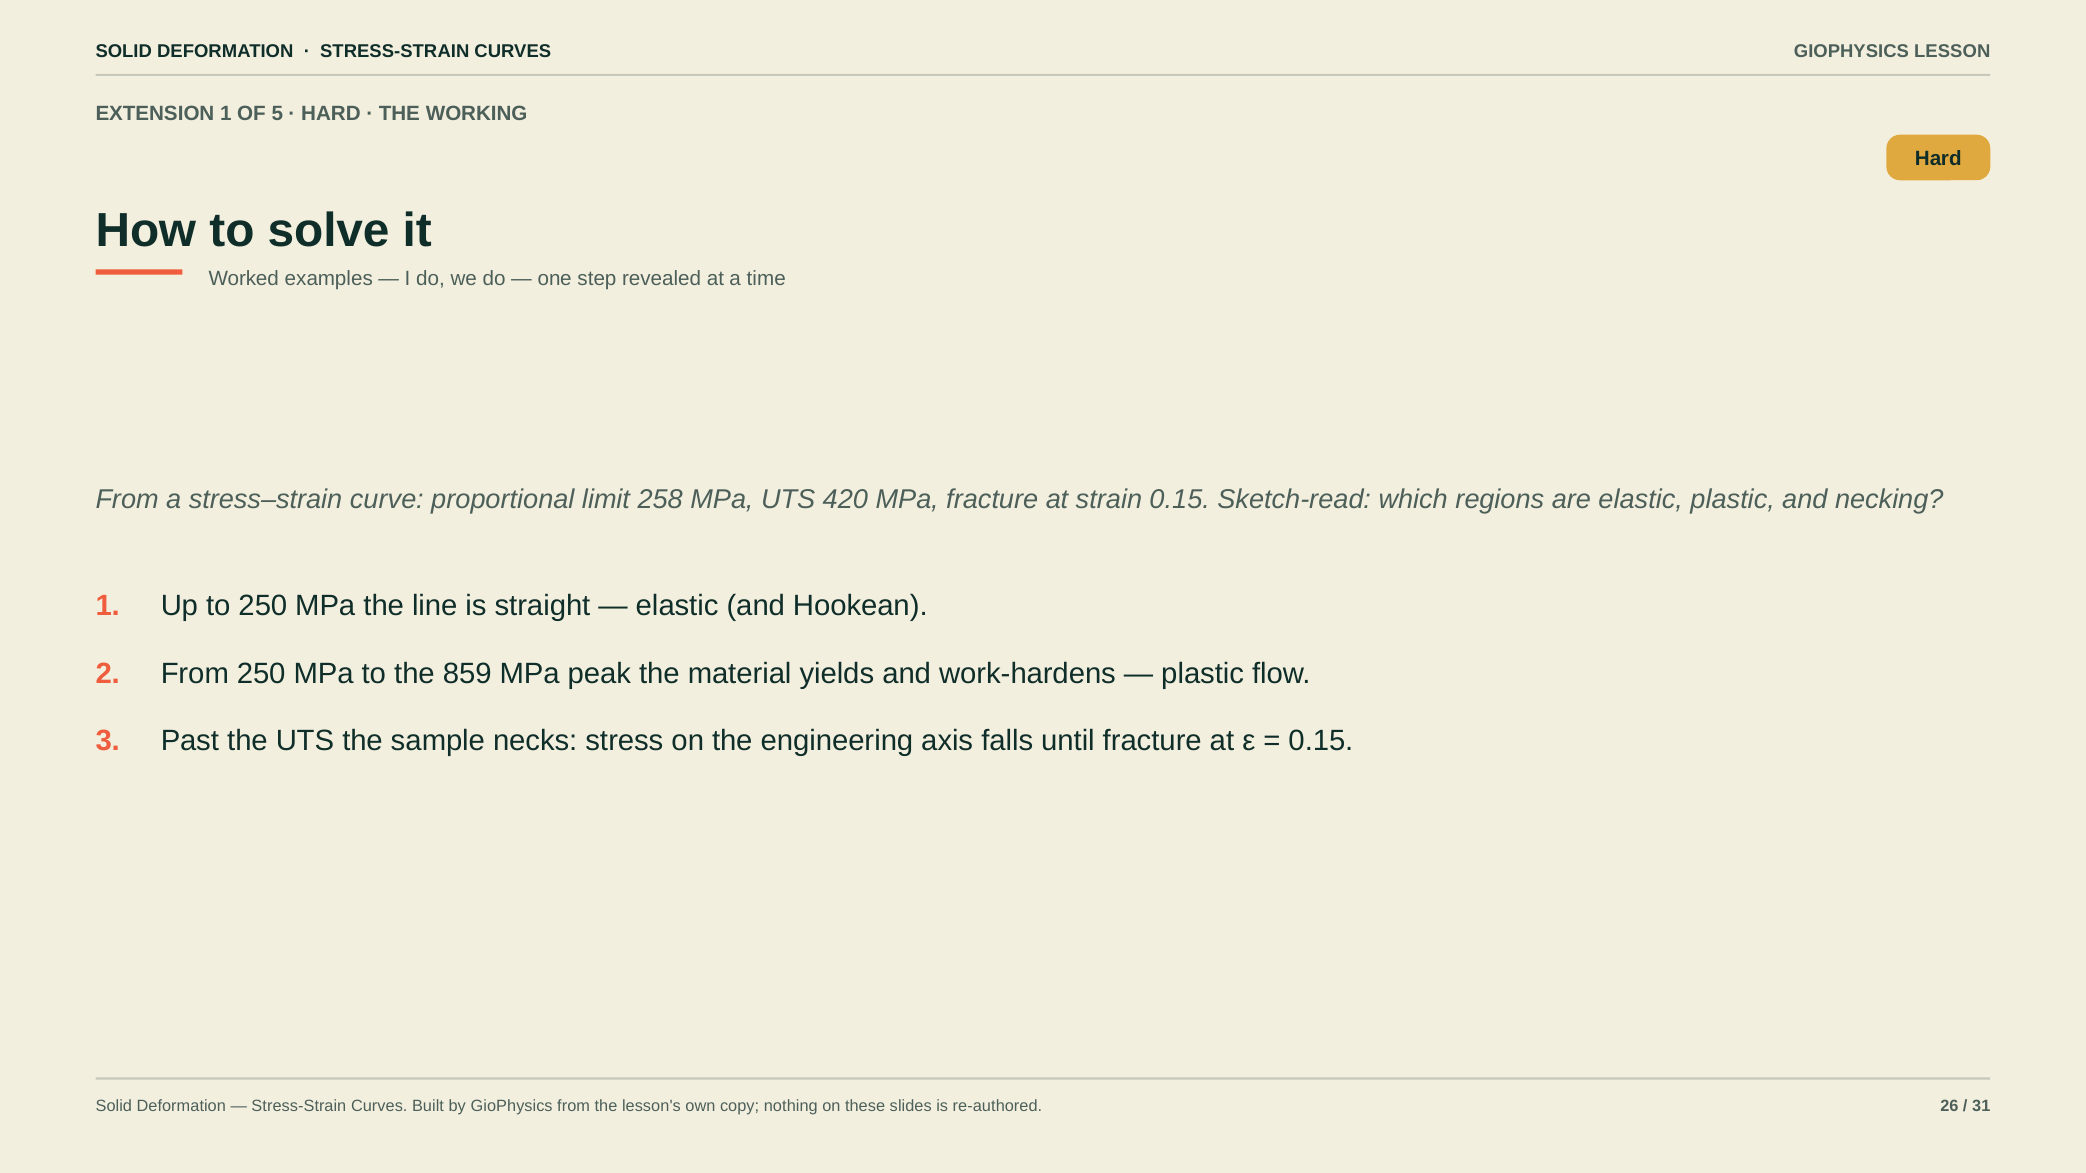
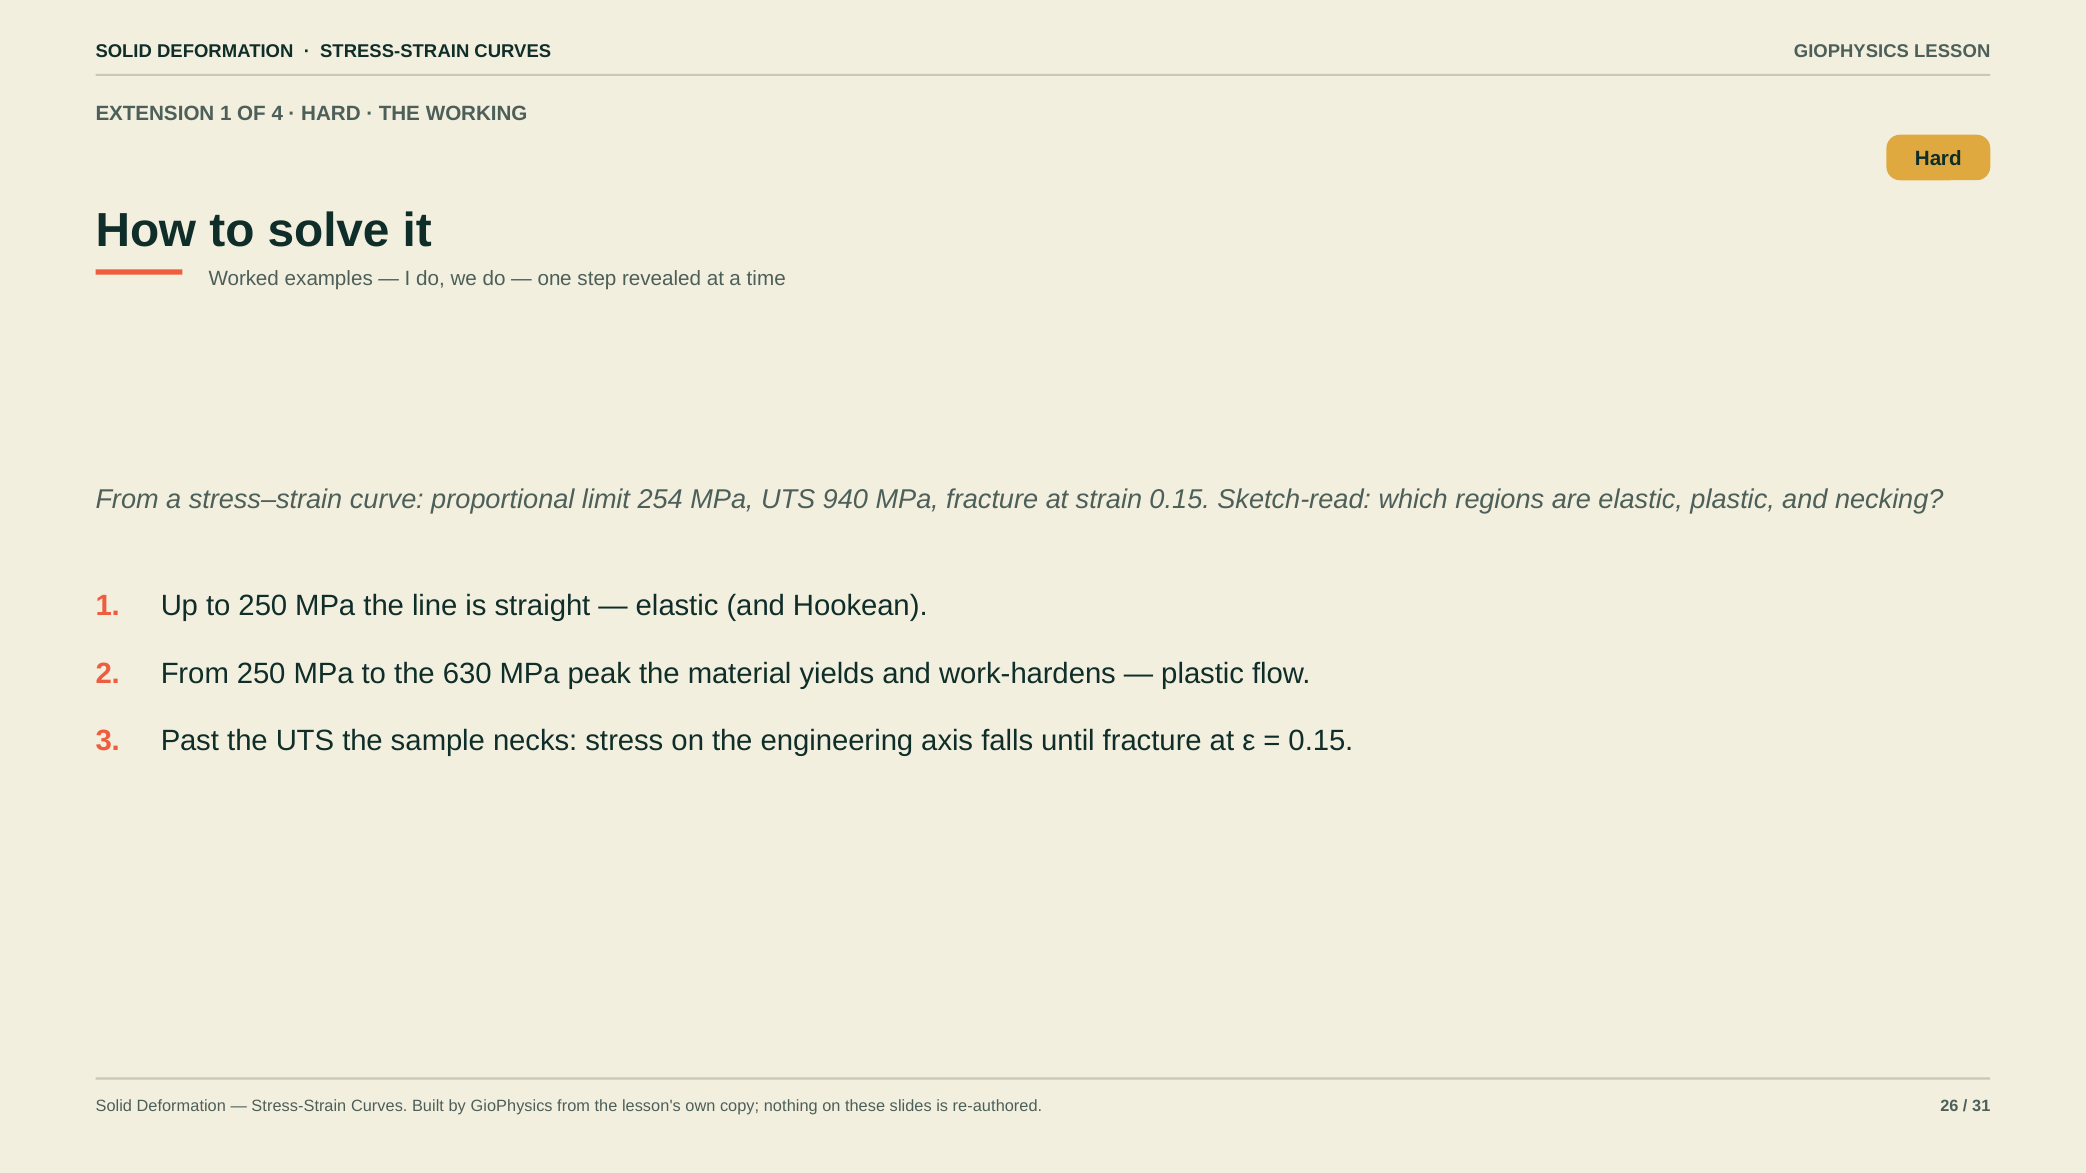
5: 5 -> 4
258: 258 -> 254
420: 420 -> 940
859: 859 -> 630
